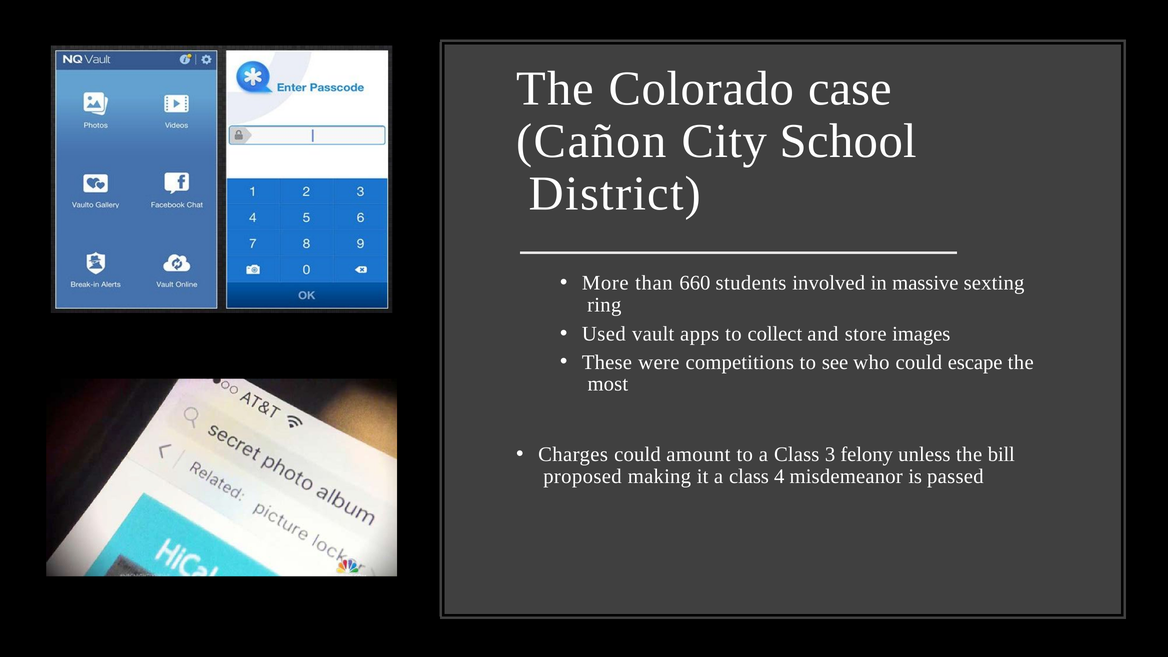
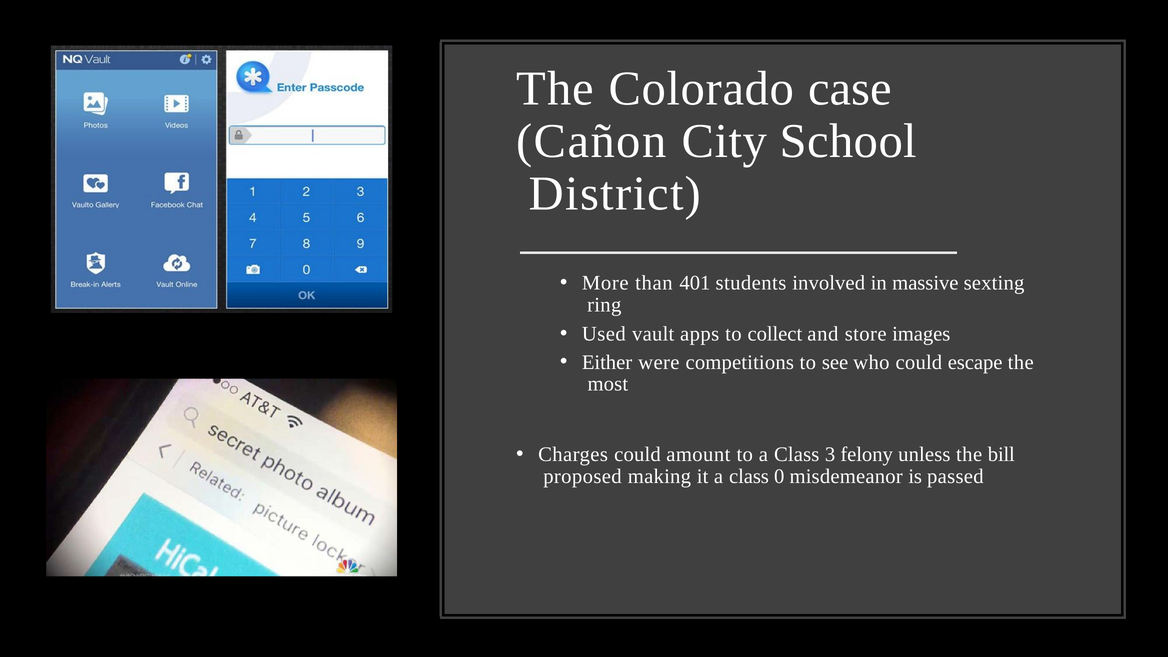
660: 660 -> 401
These: These -> Either
4: 4 -> 0
